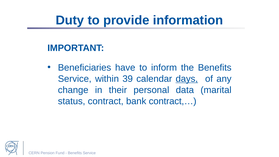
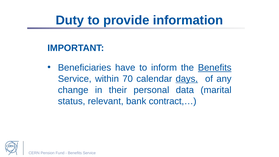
Benefits at (215, 68) underline: none -> present
39: 39 -> 70
contract: contract -> relevant
